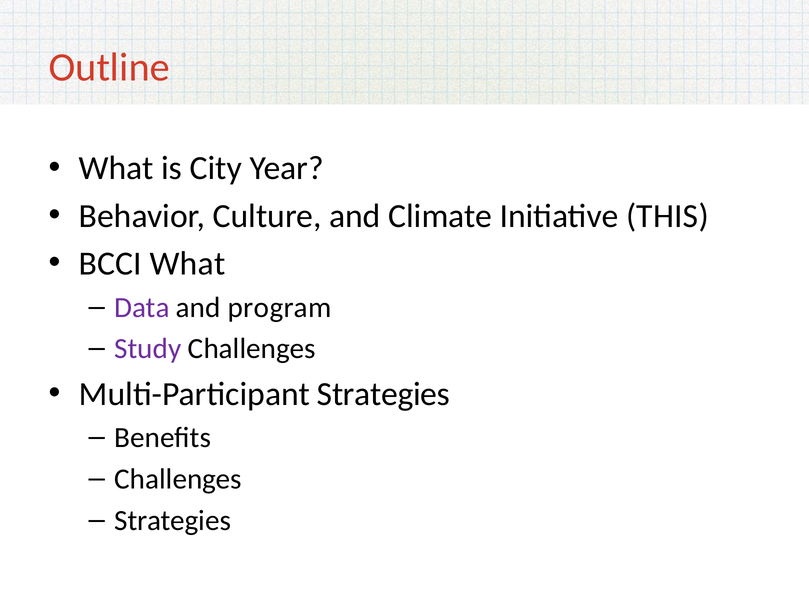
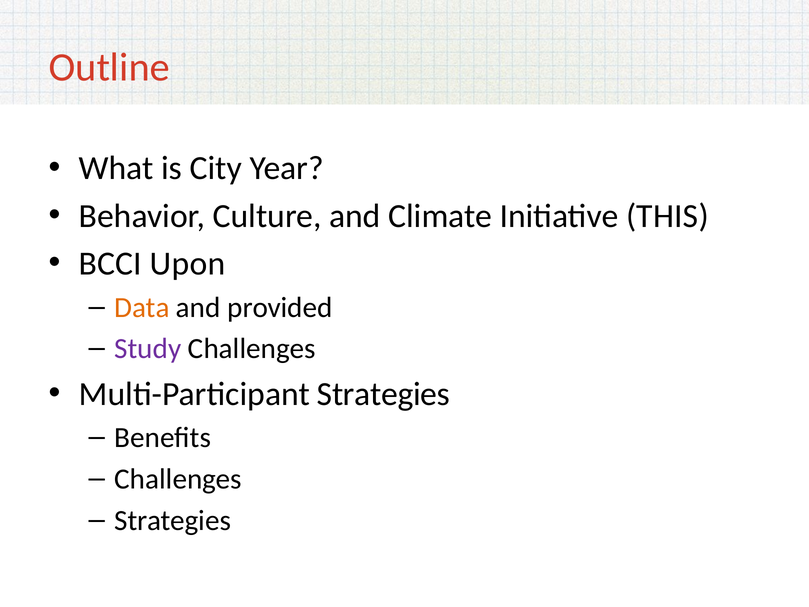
BCCI What: What -> Upon
Data colour: purple -> orange
program: program -> provided
